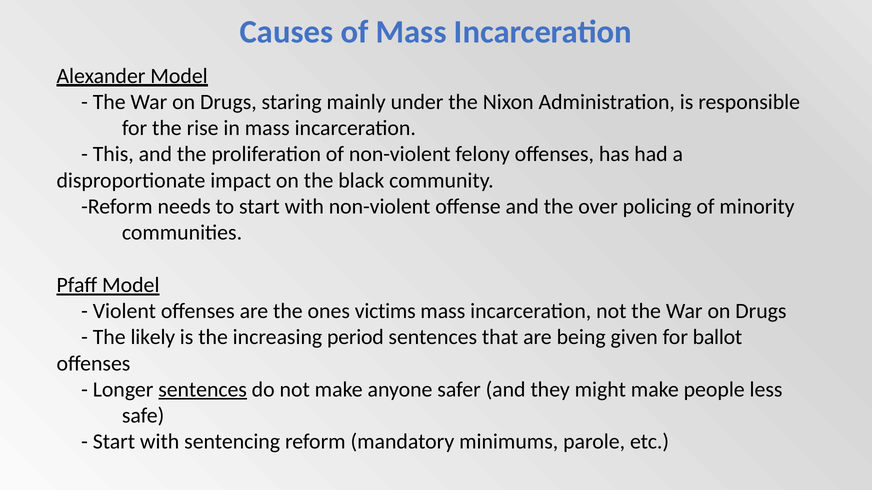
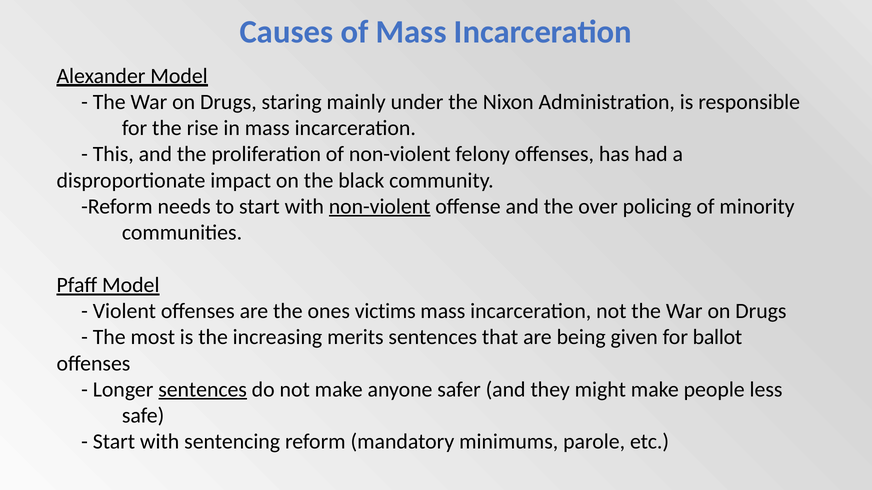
non-violent at (380, 207) underline: none -> present
likely: likely -> most
period: period -> merits
